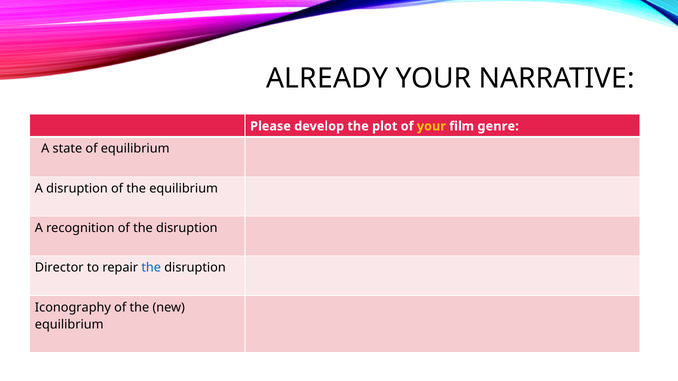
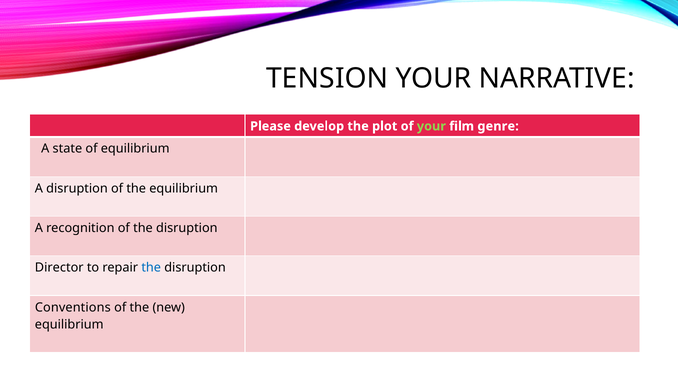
ALREADY: ALREADY -> TENSION
your at (431, 126) colour: yellow -> light green
Iconography: Iconography -> Conventions
